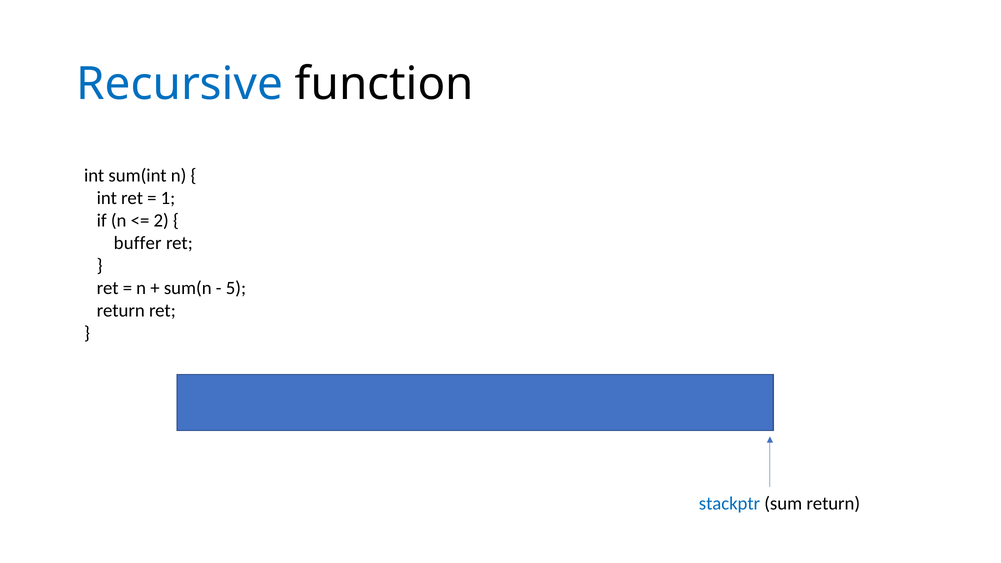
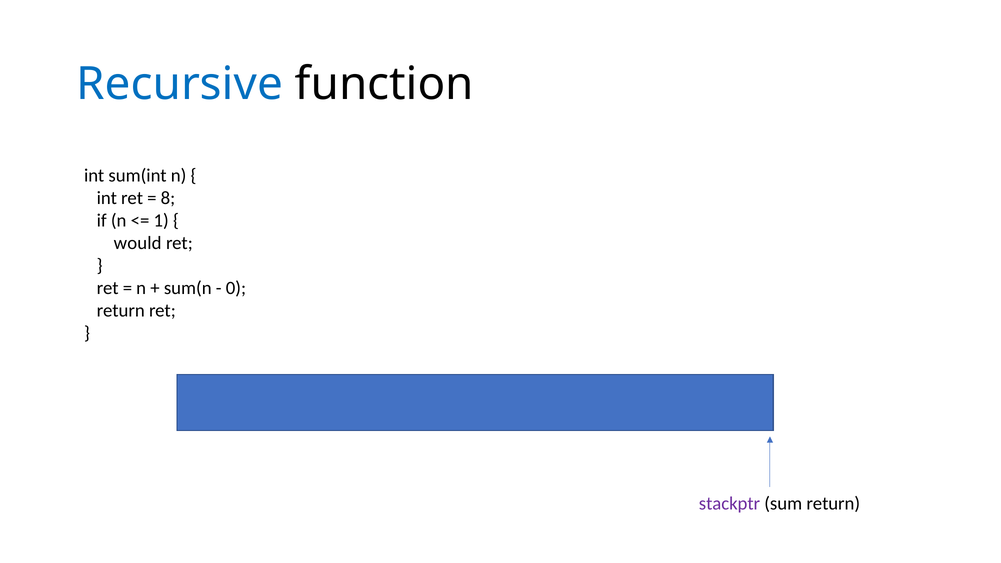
1: 1 -> 8
2: 2 -> 1
buffer: buffer -> would
5: 5 -> 0
stackptr colour: blue -> purple
